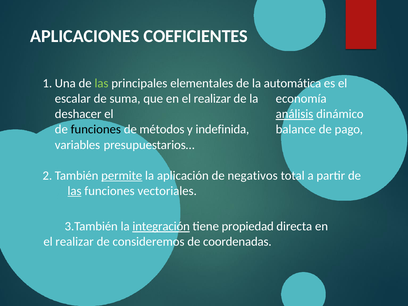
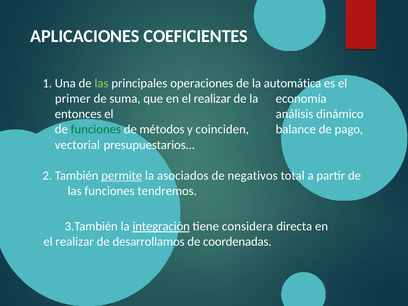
elementales: elementales -> operaciones
escalar: escalar -> primer
deshacer: deshacer -> entonces
análisis underline: present -> none
funciones at (96, 130) colour: black -> green
indefinida: indefinida -> coinciden
variables: variables -> vectorial
aplicación: aplicación -> asociados
las at (75, 191) underline: present -> none
vectoriales: vectoriales -> tendremos
propiedad: propiedad -> considera
consideremos: consideremos -> desarrollamos
